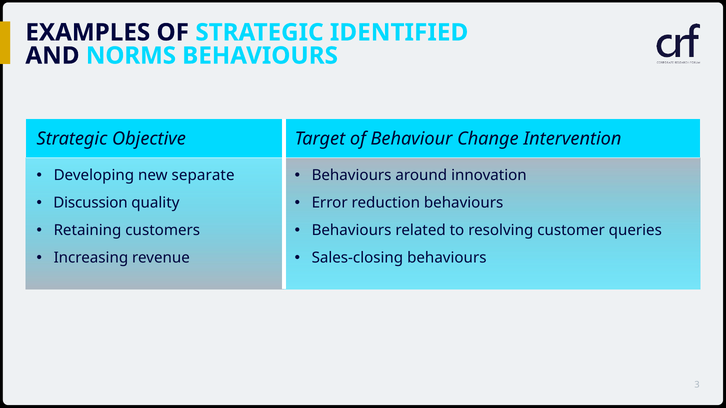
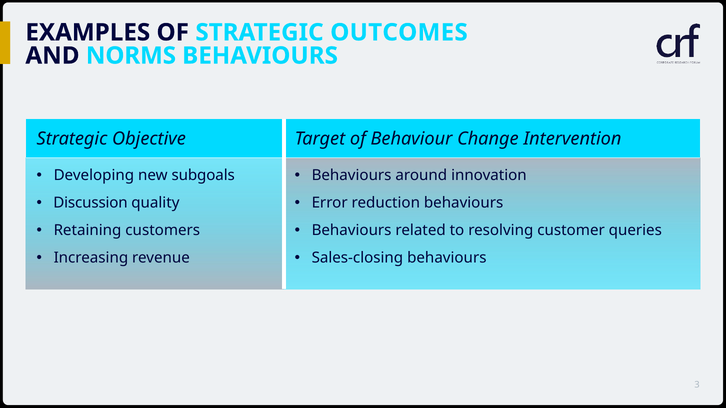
IDENTIFIED: IDENTIFIED -> OUTCOMES
separate: separate -> subgoals
